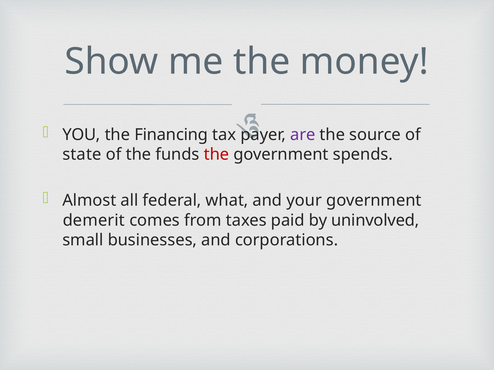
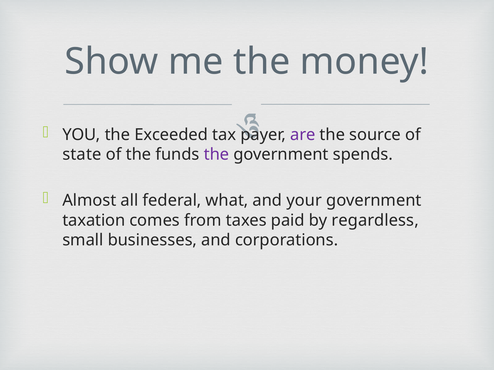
Financing: Financing -> Exceeded
the at (216, 155) colour: red -> purple
demerit: demerit -> taxation
uninvolved: uninvolved -> regardless
